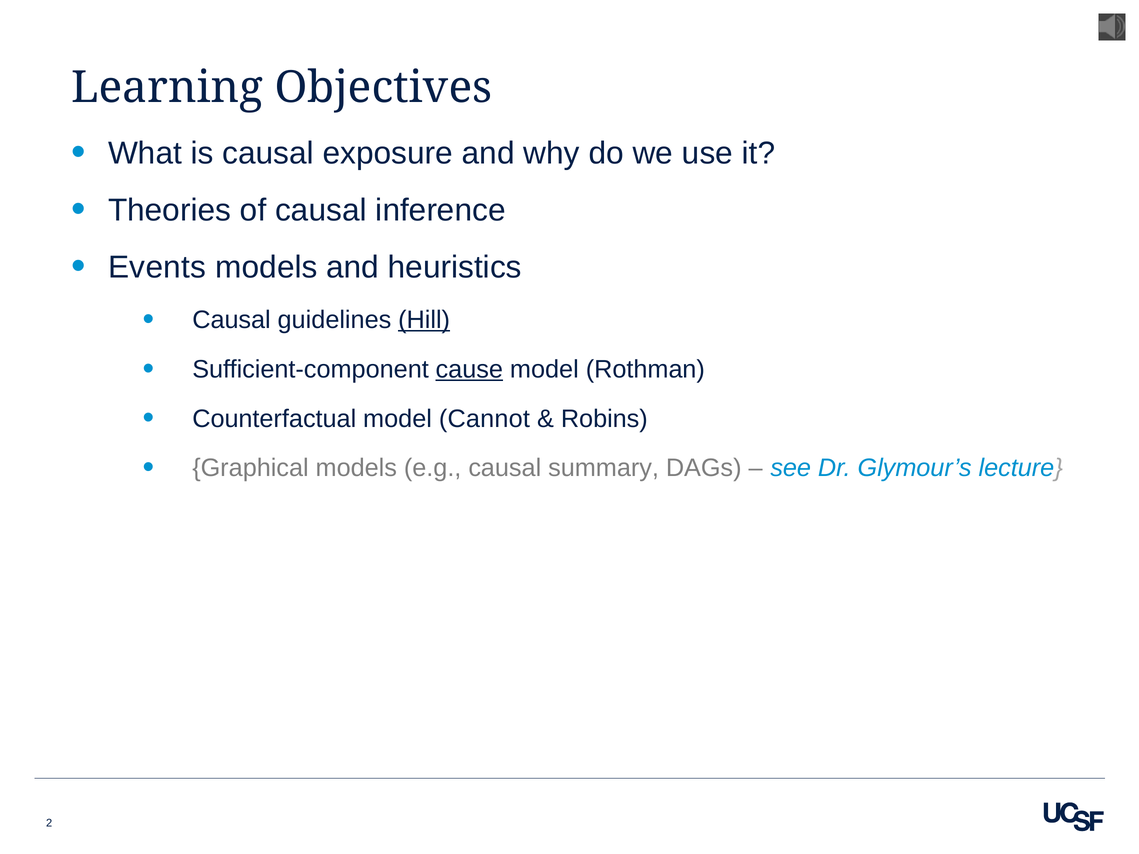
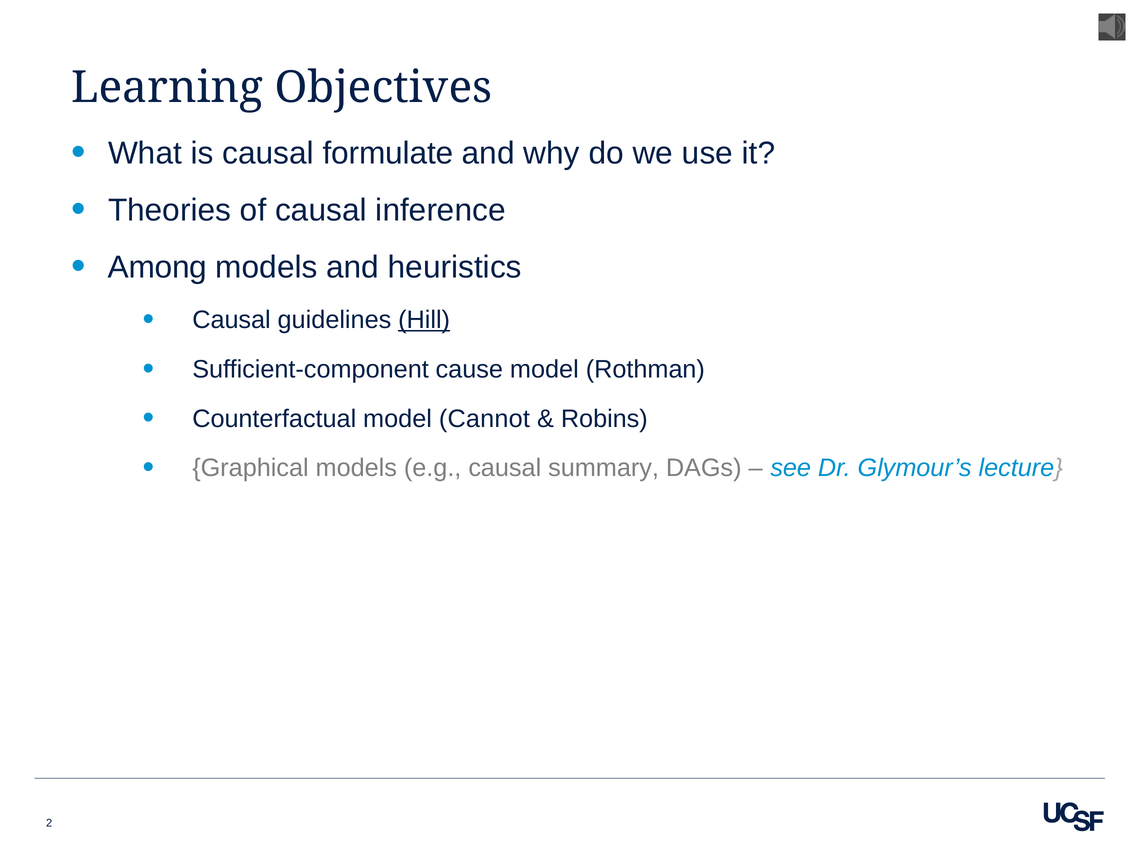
exposure: exposure -> formulate
Events: Events -> Among
cause underline: present -> none
